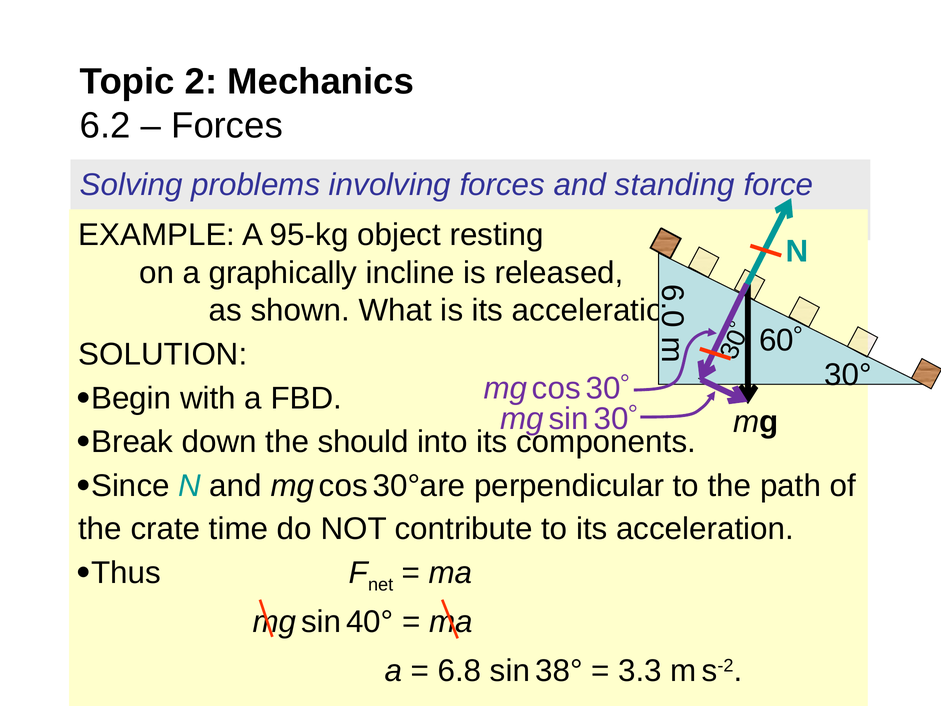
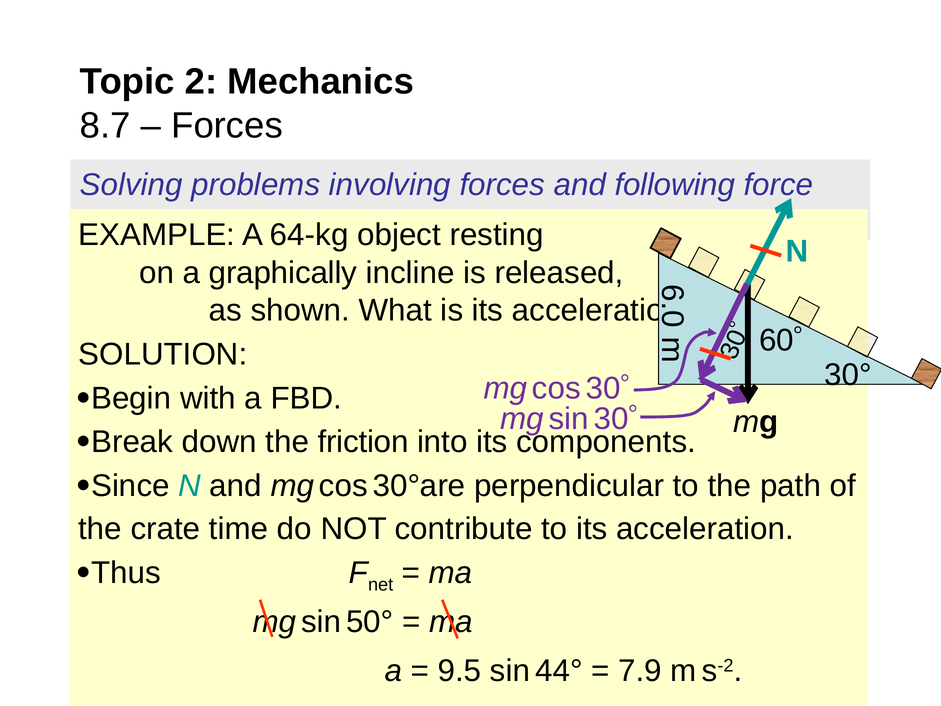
6.2: 6.2 -> 8.7
standing: standing -> following
95-kg: 95-kg -> 64-kg
should: should -> friction
40°: 40° -> 50°
6.8: 6.8 -> 9.5
38°: 38° -> 44°
3.3: 3.3 -> 7.9
